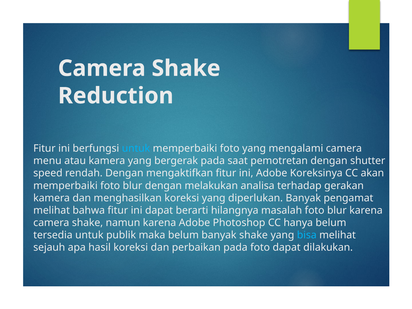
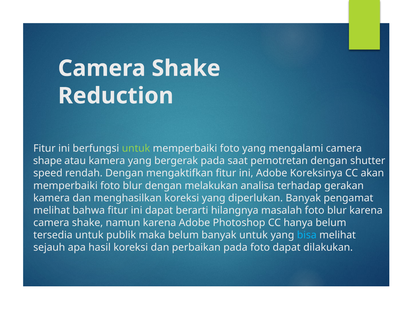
untuk at (136, 149) colour: light blue -> light green
menu: menu -> shape
banyak shake: shake -> untuk
